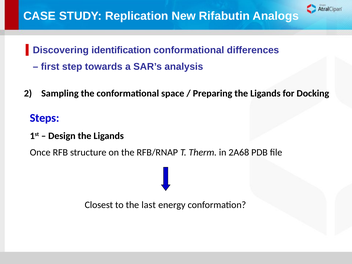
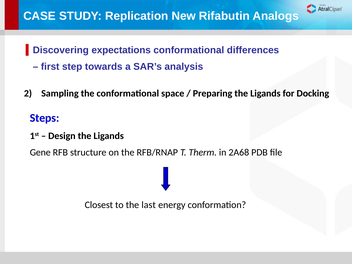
identification: identification -> expectations
Once: Once -> Gene
